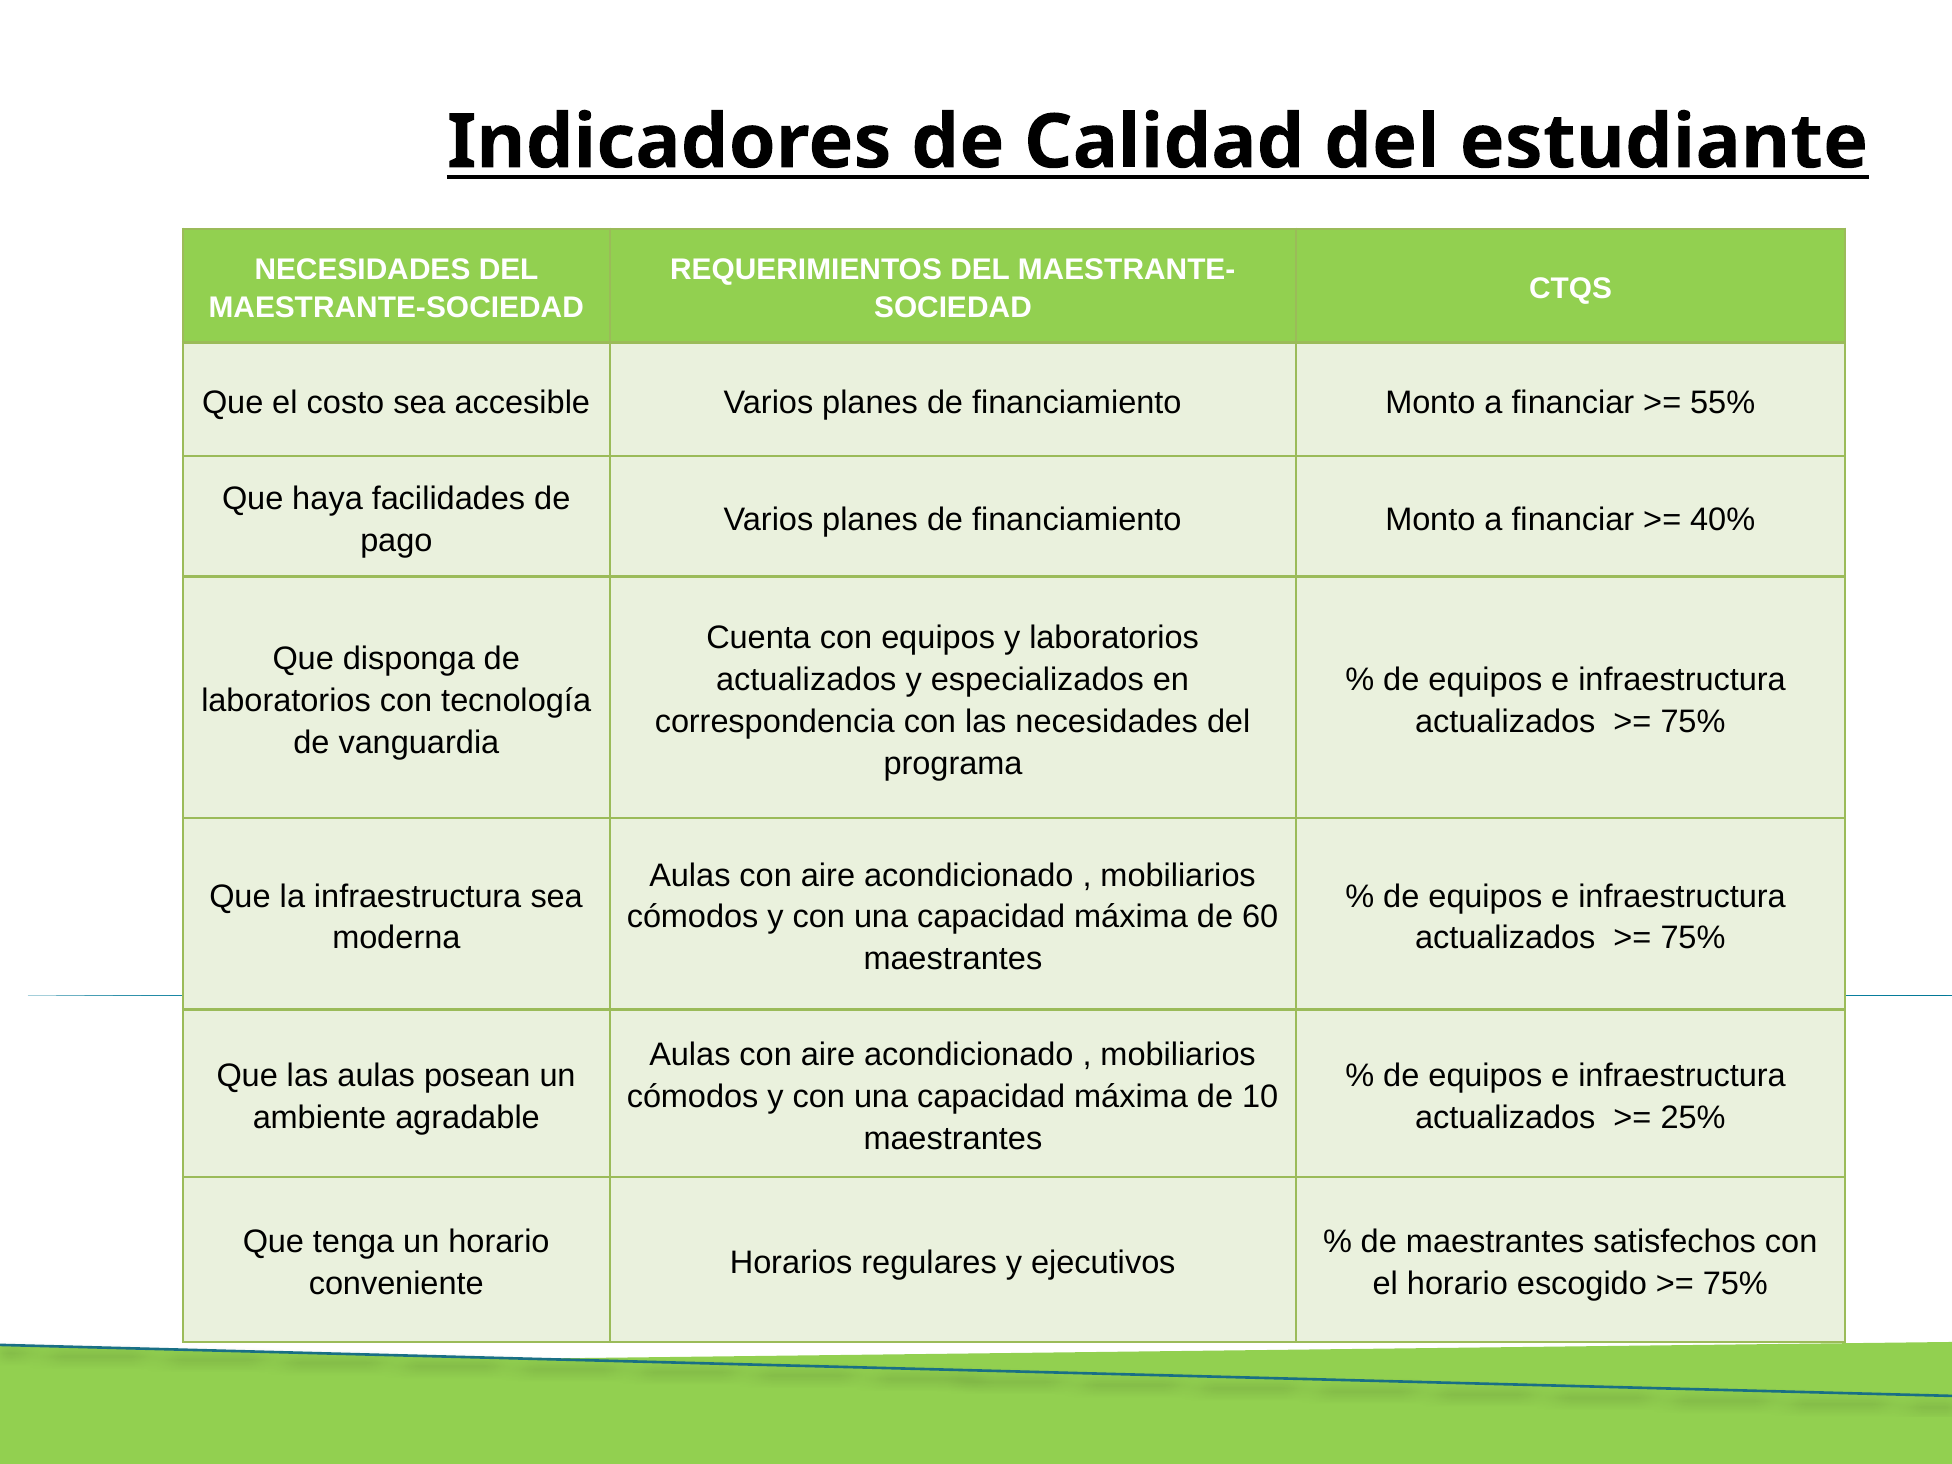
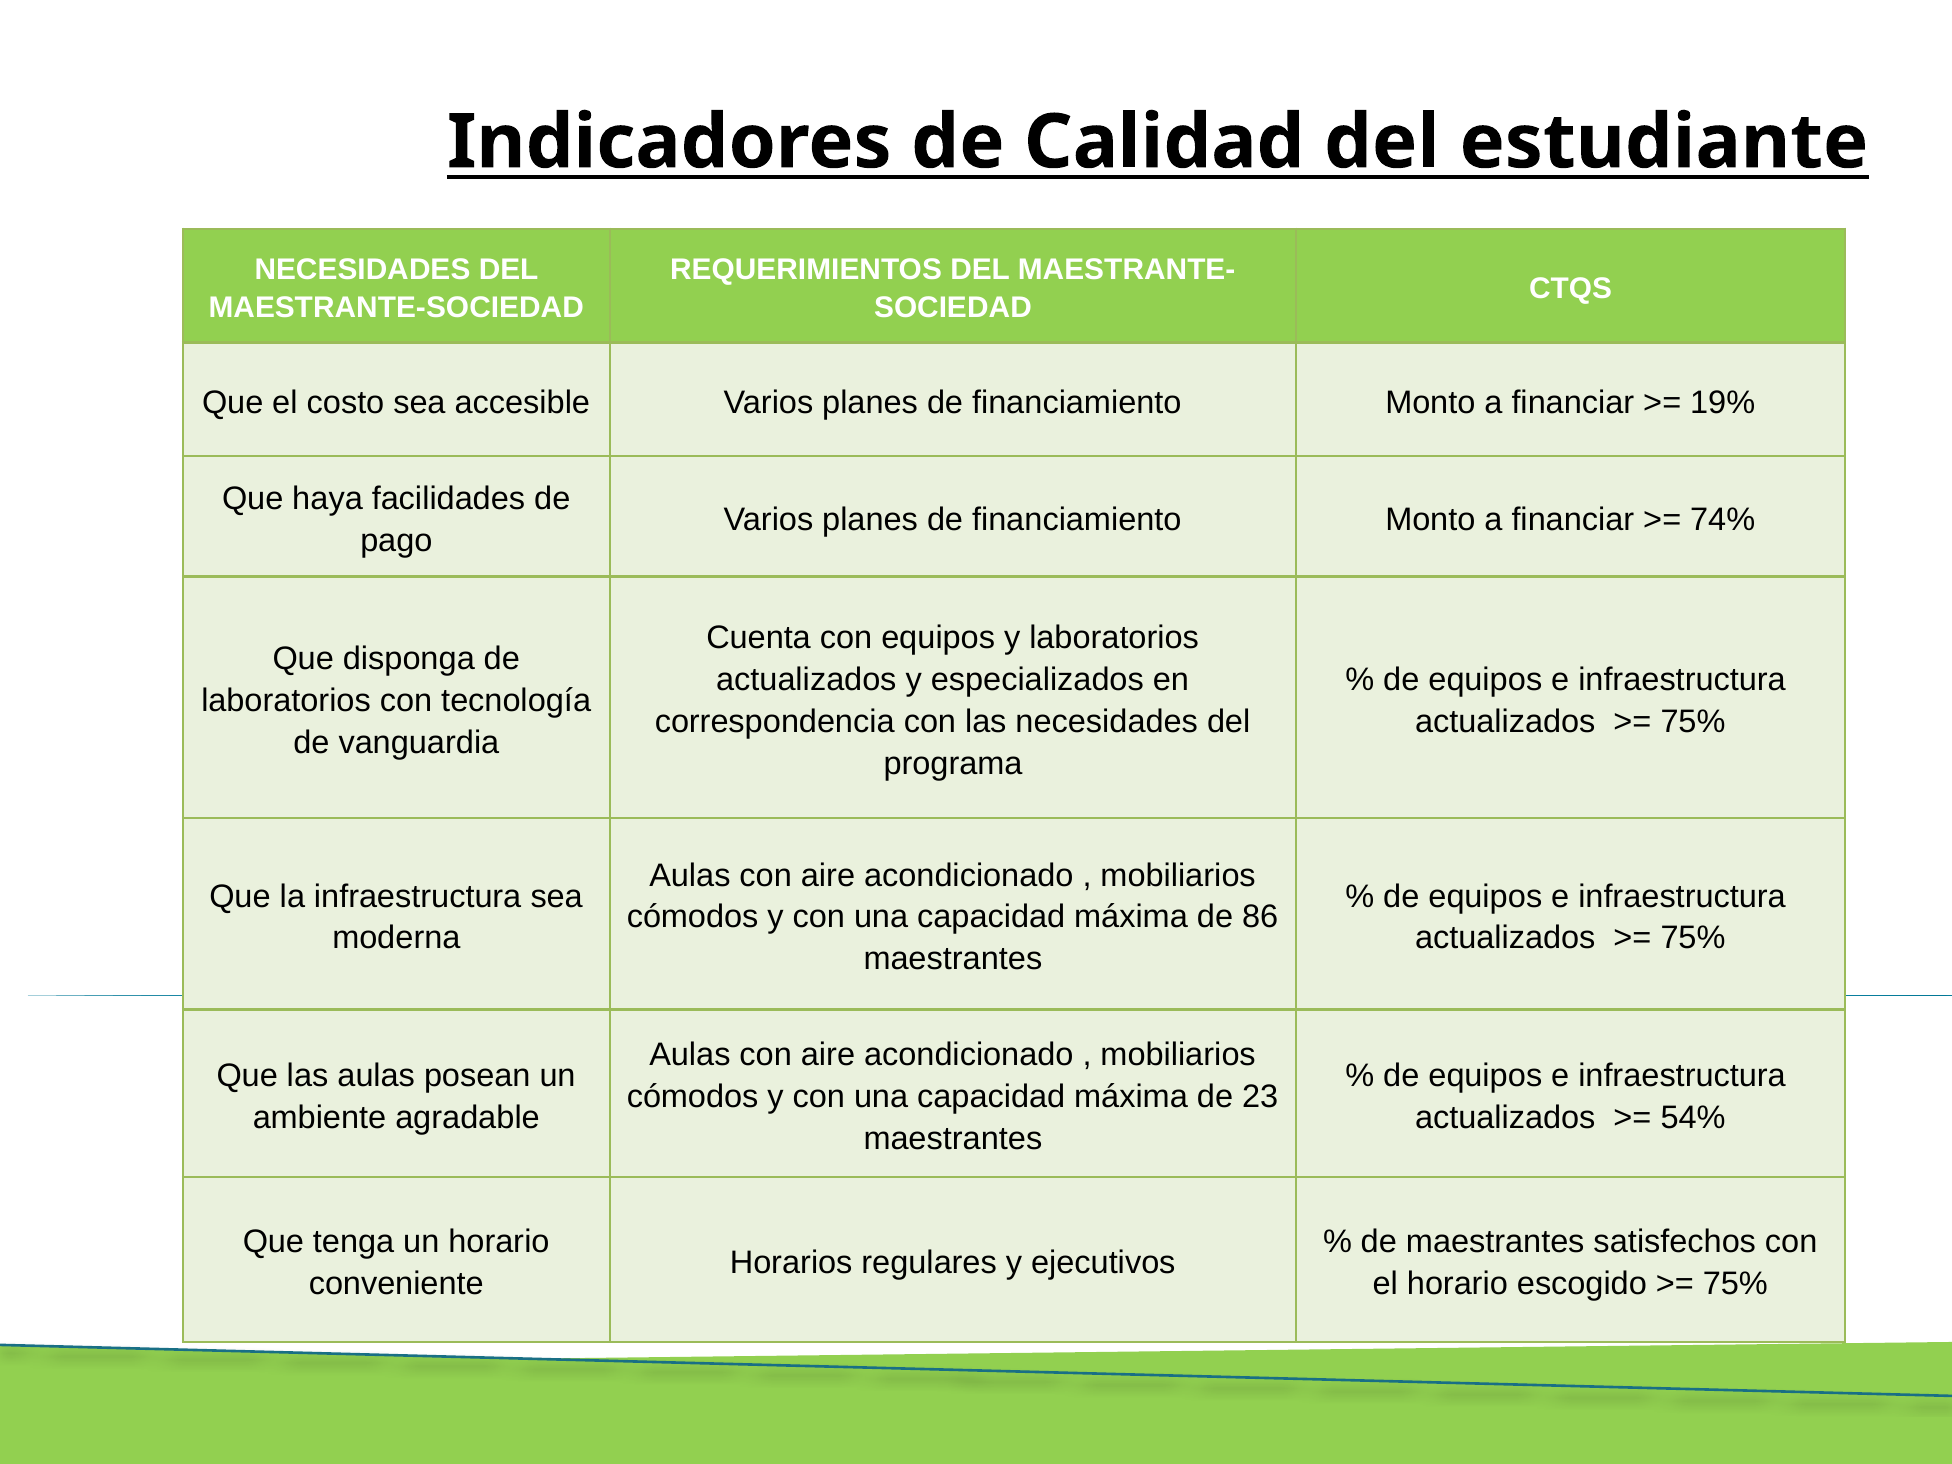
55%: 55% -> 19%
40%: 40% -> 74%
60: 60 -> 86
10: 10 -> 23
25%: 25% -> 54%
